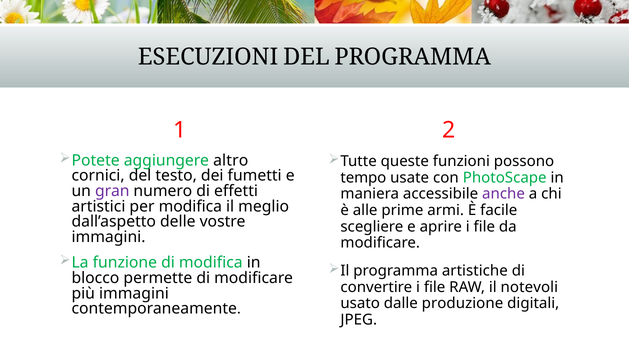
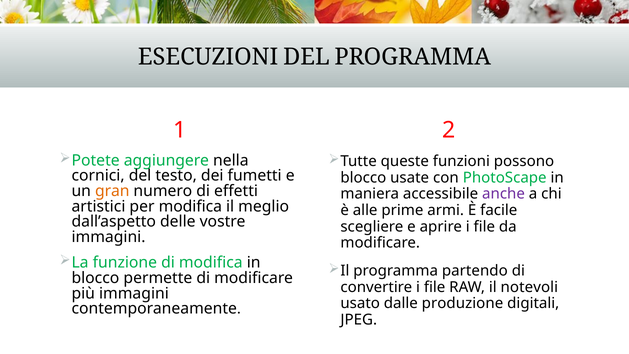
altro: altro -> nella
tempo at (363, 178): tempo -> blocco
gran colour: purple -> orange
artistiche: artistiche -> partendo
